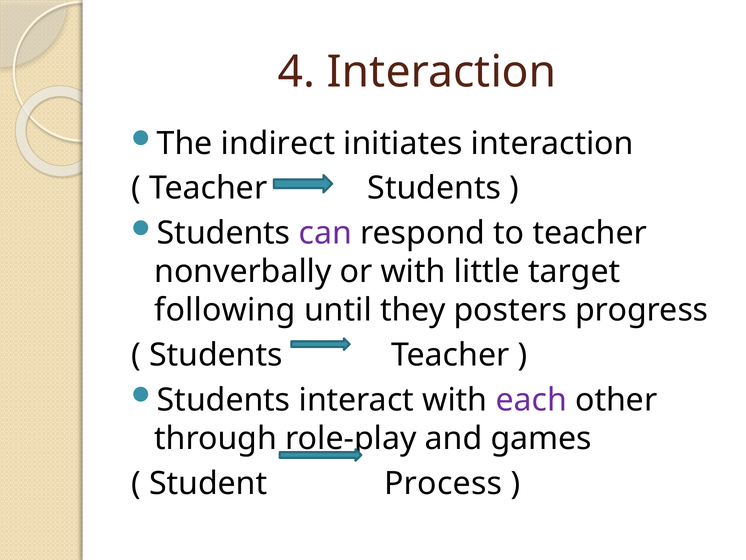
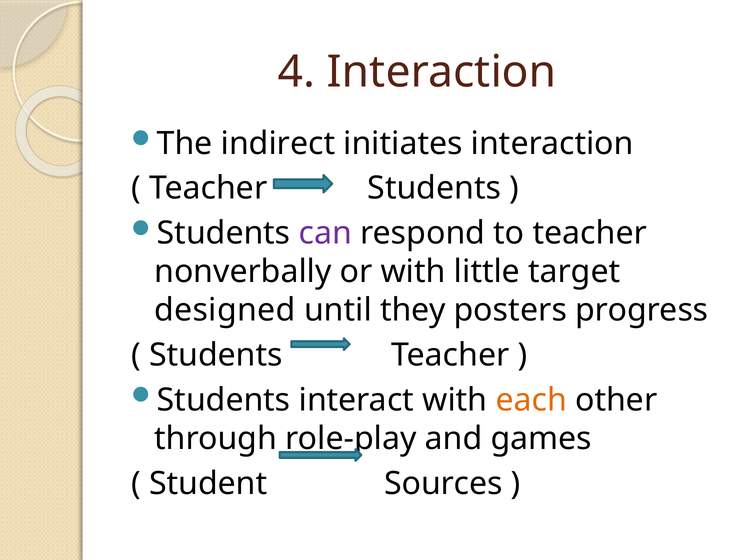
following: following -> designed
each colour: purple -> orange
Process: Process -> Sources
